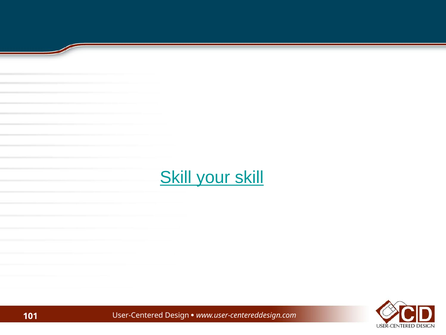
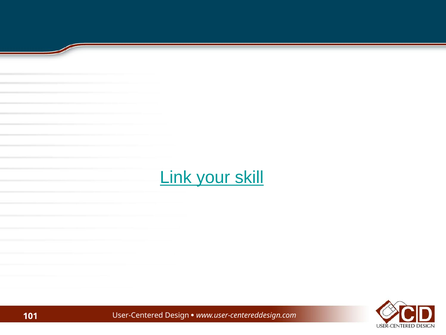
Skill at (176, 177): Skill -> Link
